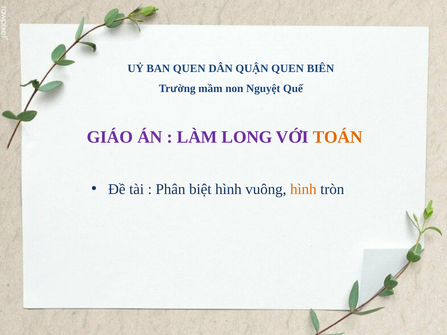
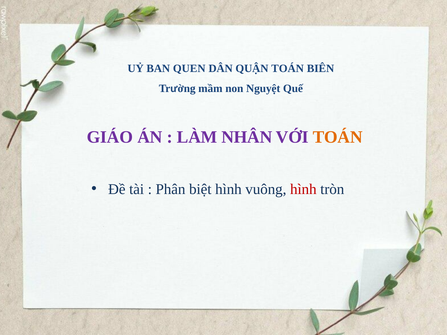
QUẬN QUEN: QUEN -> TOÁN
LONG: LONG -> NHÂN
hình at (303, 189) colour: orange -> red
